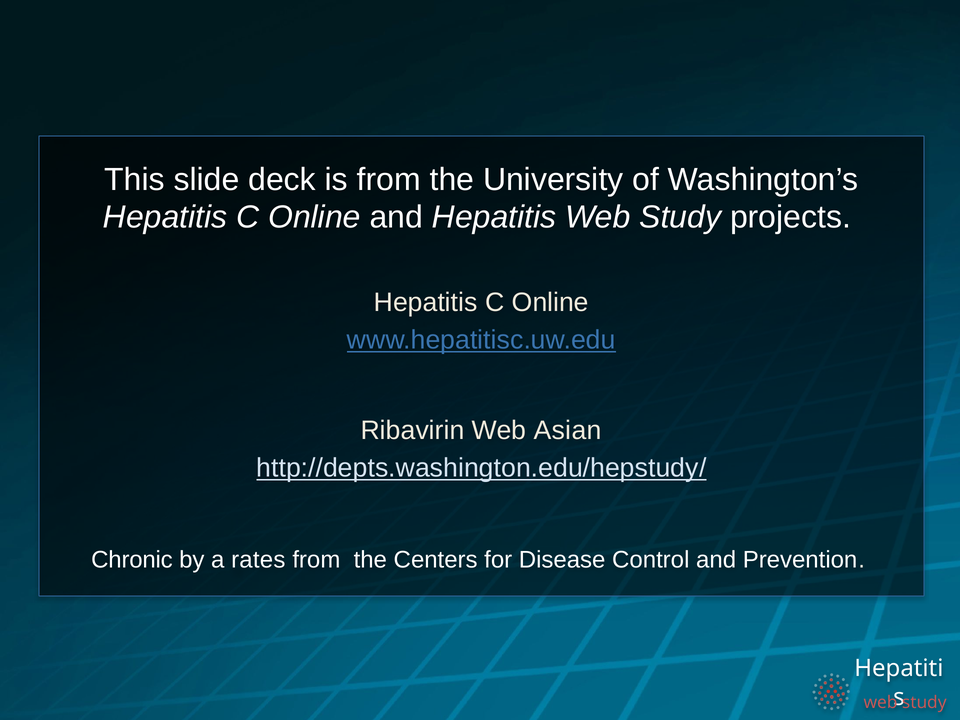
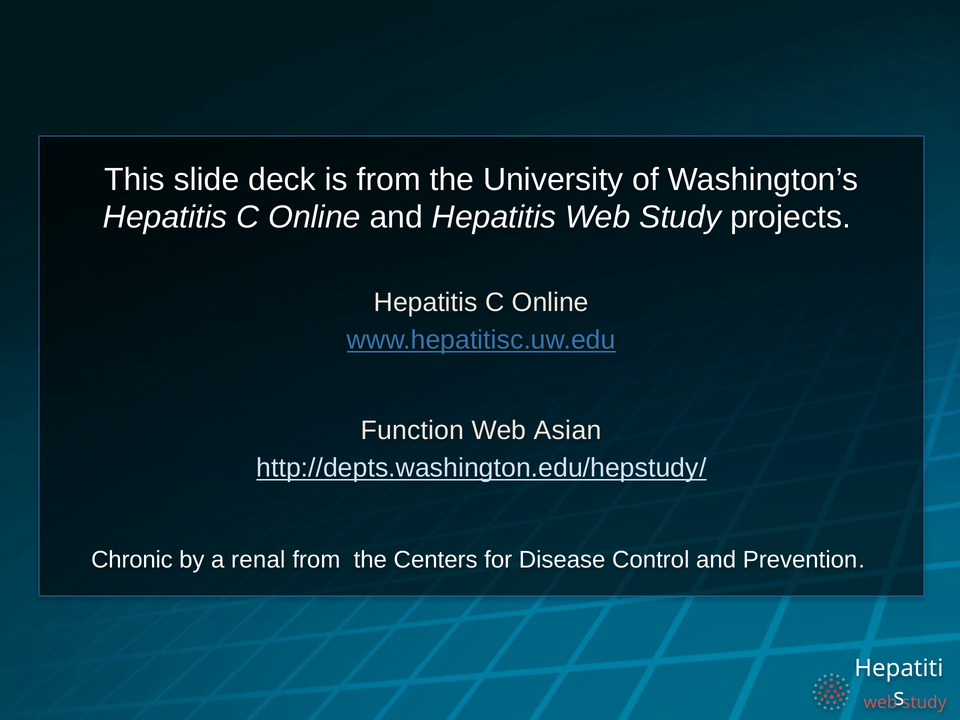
Ribavirin: Ribavirin -> Function
rates: rates -> renal
